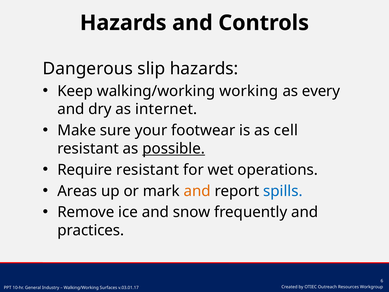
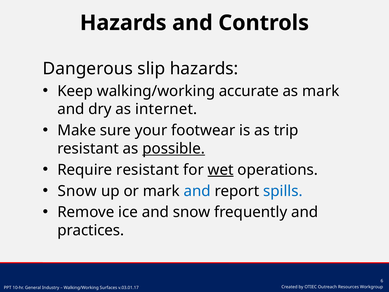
working: working -> accurate
as every: every -> mark
cell: cell -> trip
wet underline: none -> present
Areas at (77, 191): Areas -> Snow
and at (197, 191) colour: orange -> blue
